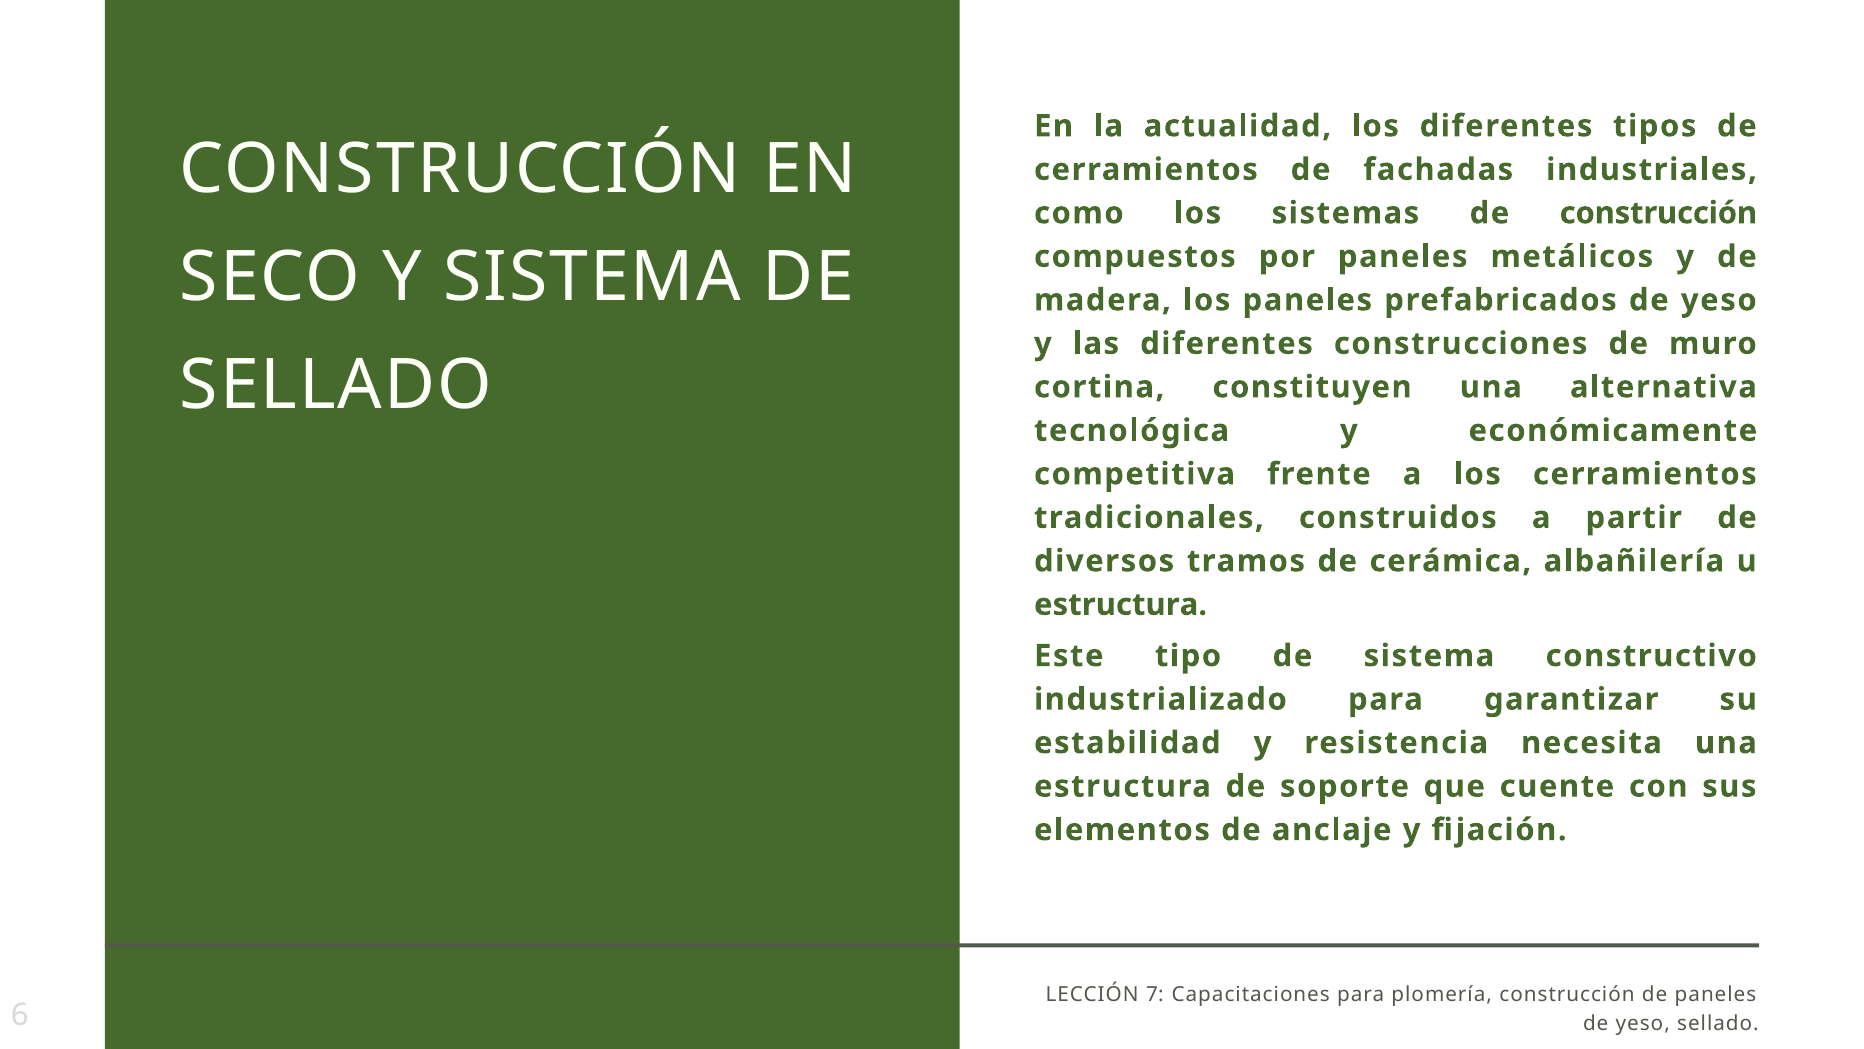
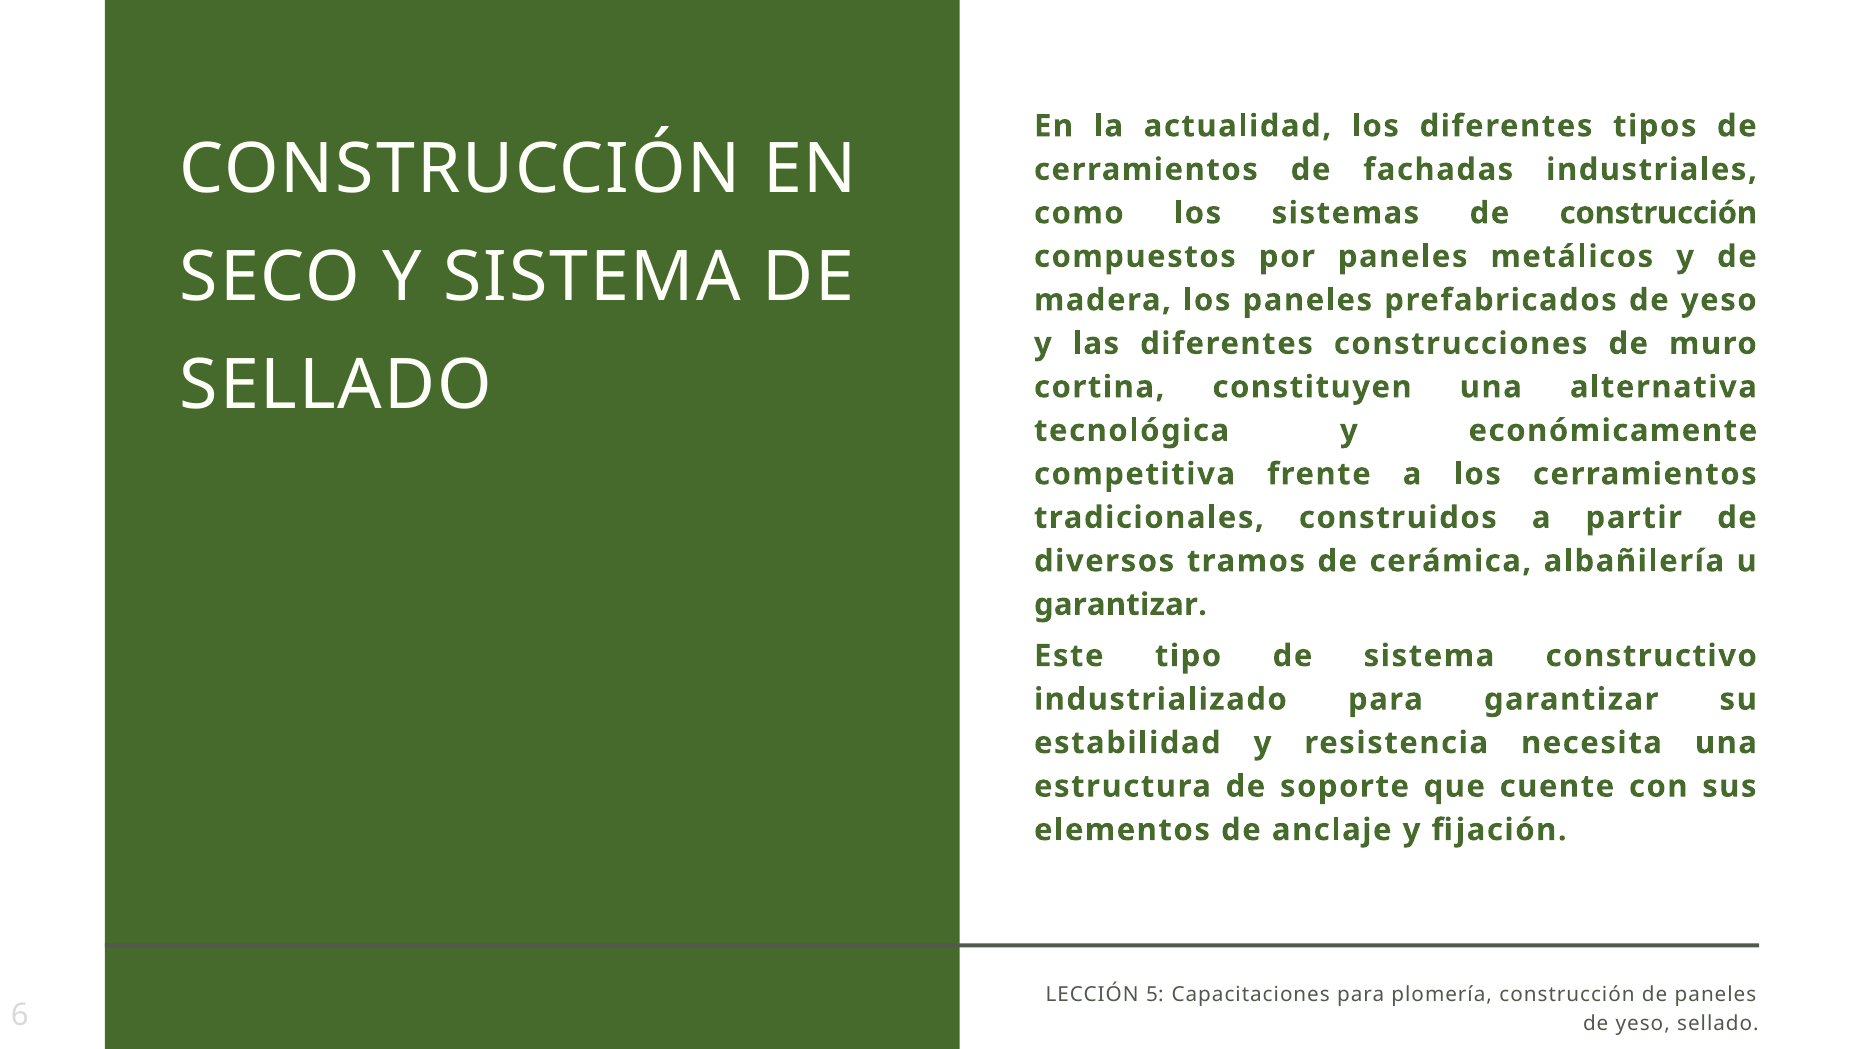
estructura at (1121, 604): estructura -> garantizar
7: 7 -> 5
